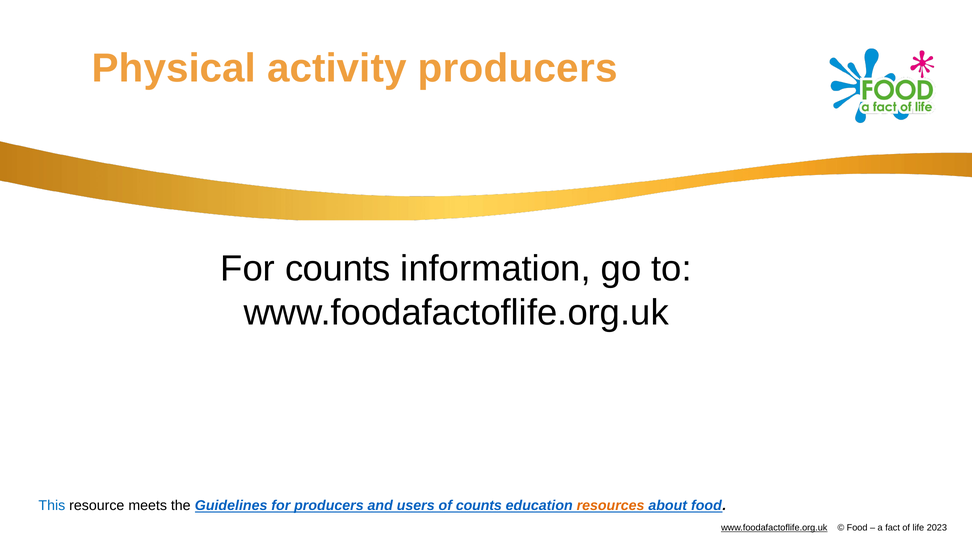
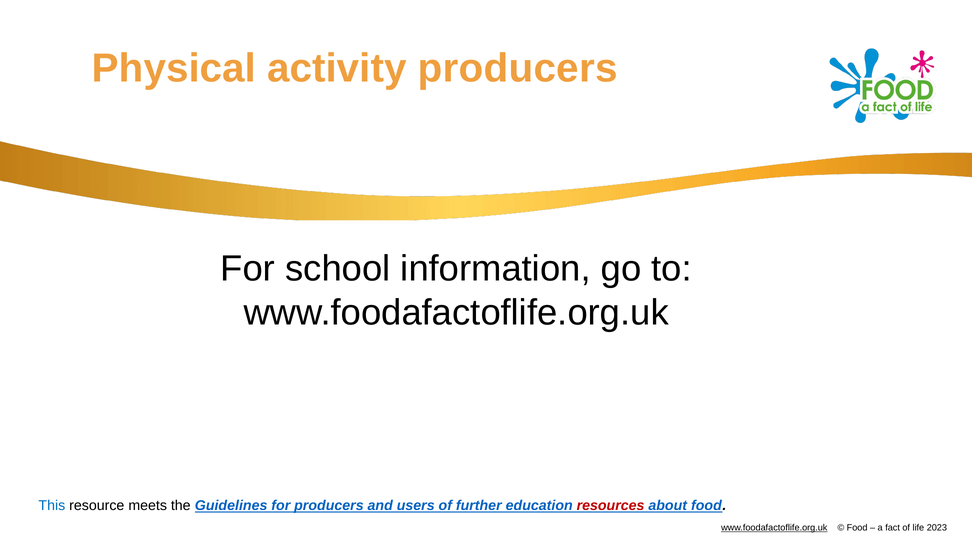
For counts: counts -> school
of counts: counts -> further
resources colour: orange -> red
